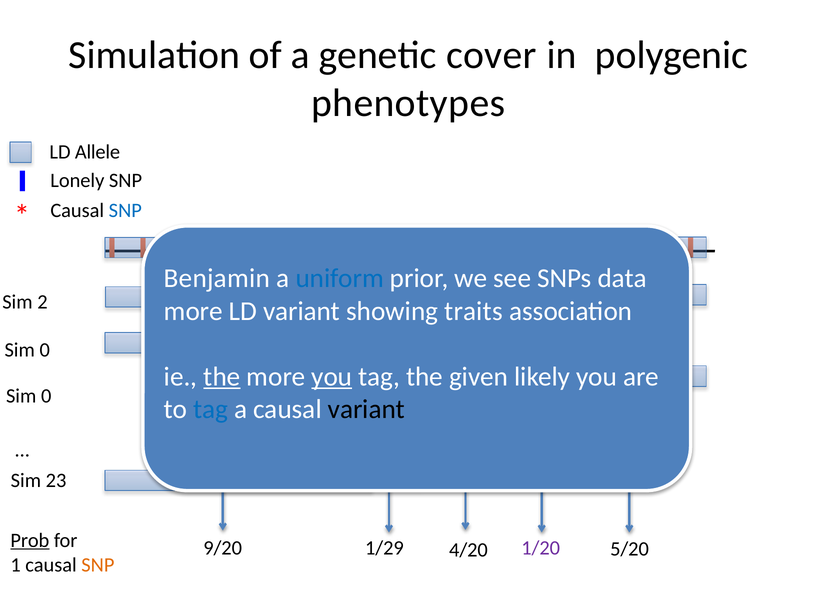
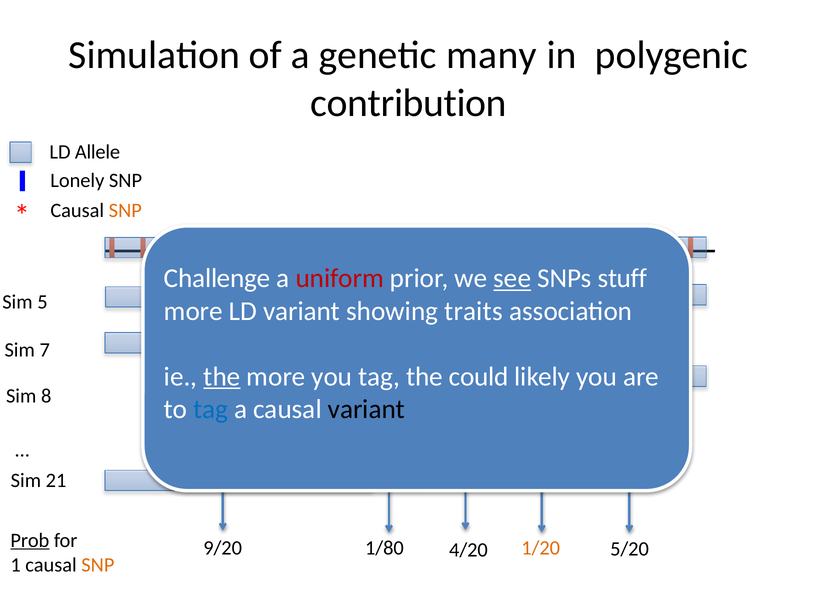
cover: cover -> many
phenotypes: phenotypes -> contribution
SNP at (125, 211) colour: blue -> orange
Benjamin: Benjamin -> Challenge
uniform colour: blue -> red
see underline: none -> present
data: data -> stuff
2: 2 -> 5
0 at (45, 350): 0 -> 7
you at (332, 376) underline: present -> none
given: given -> could
0 at (46, 396): 0 -> 8
23: 23 -> 21
1/29: 1/29 -> 1/80
1/20 colour: purple -> orange
